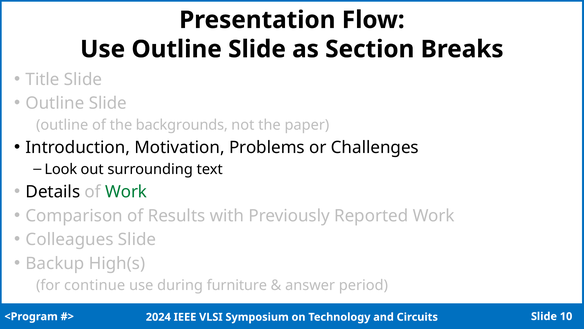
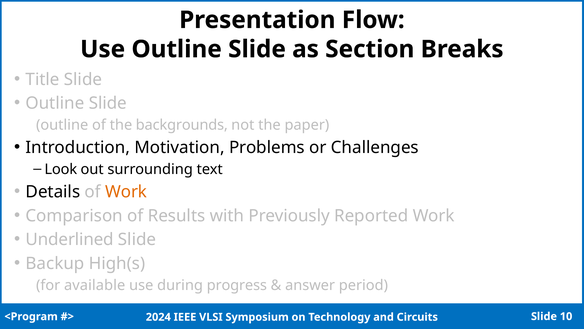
Work at (126, 192) colour: green -> orange
Colleagues: Colleagues -> Underlined
continue: continue -> available
furniture: furniture -> progress
